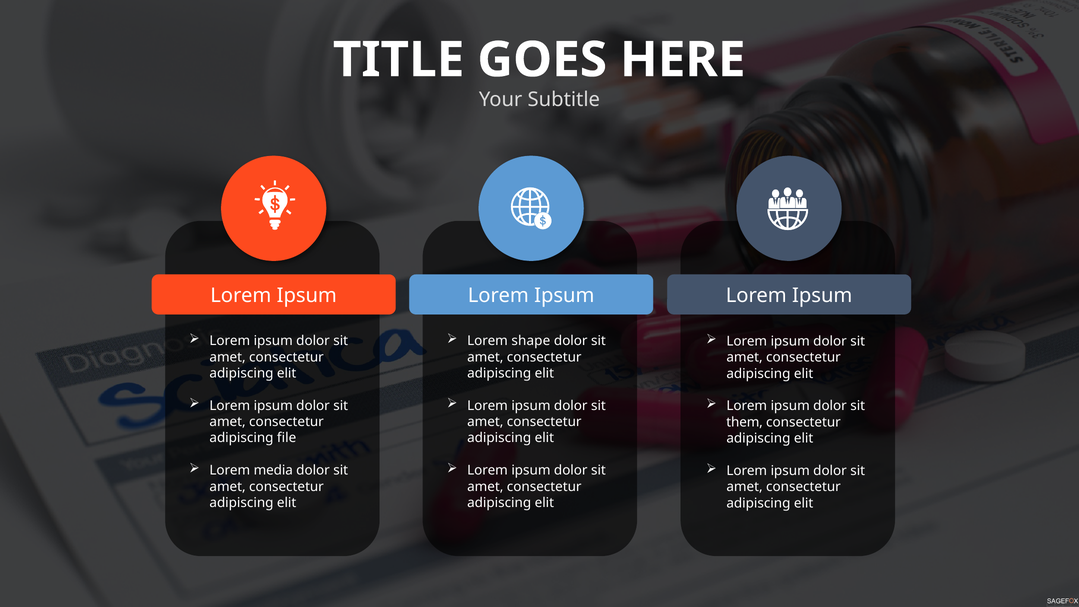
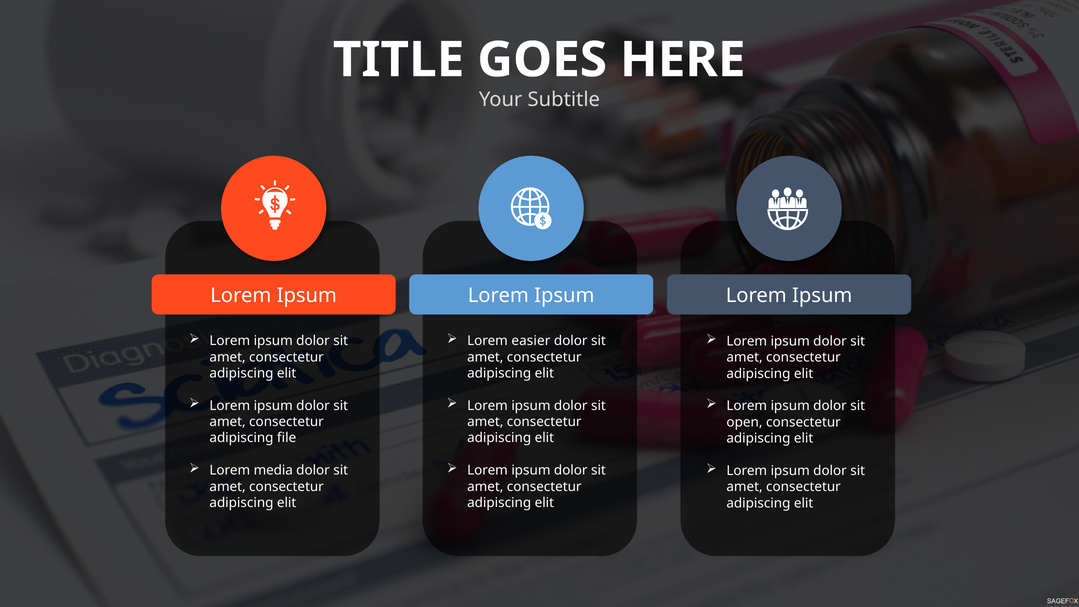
shape: shape -> easier
them: them -> open
